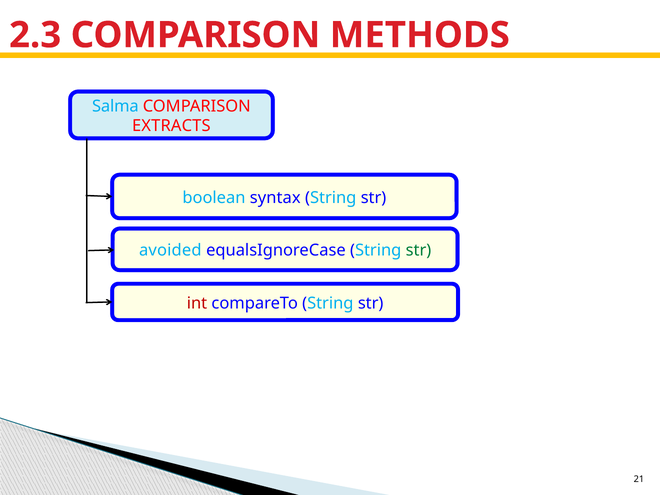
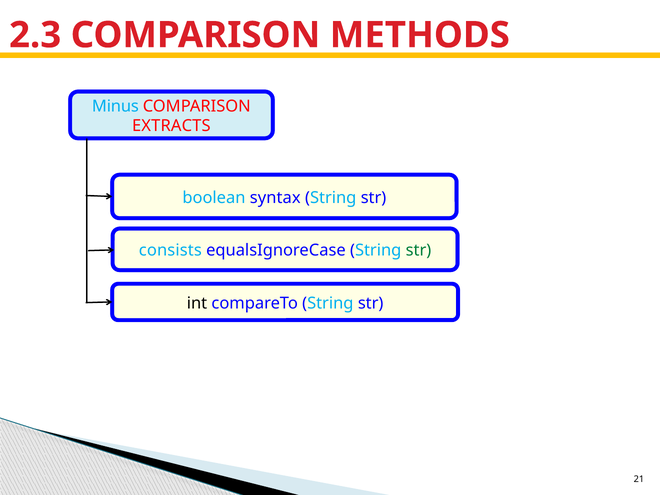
Salma: Salma -> Minus
avoided: avoided -> consists
int colour: red -> black
